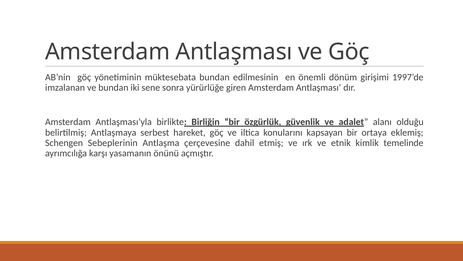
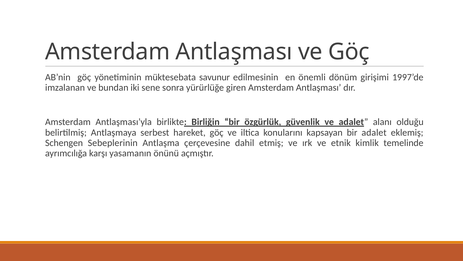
müktesebata bundan: bundan -> savunur
bir ortaya: ortaya -> adalet
